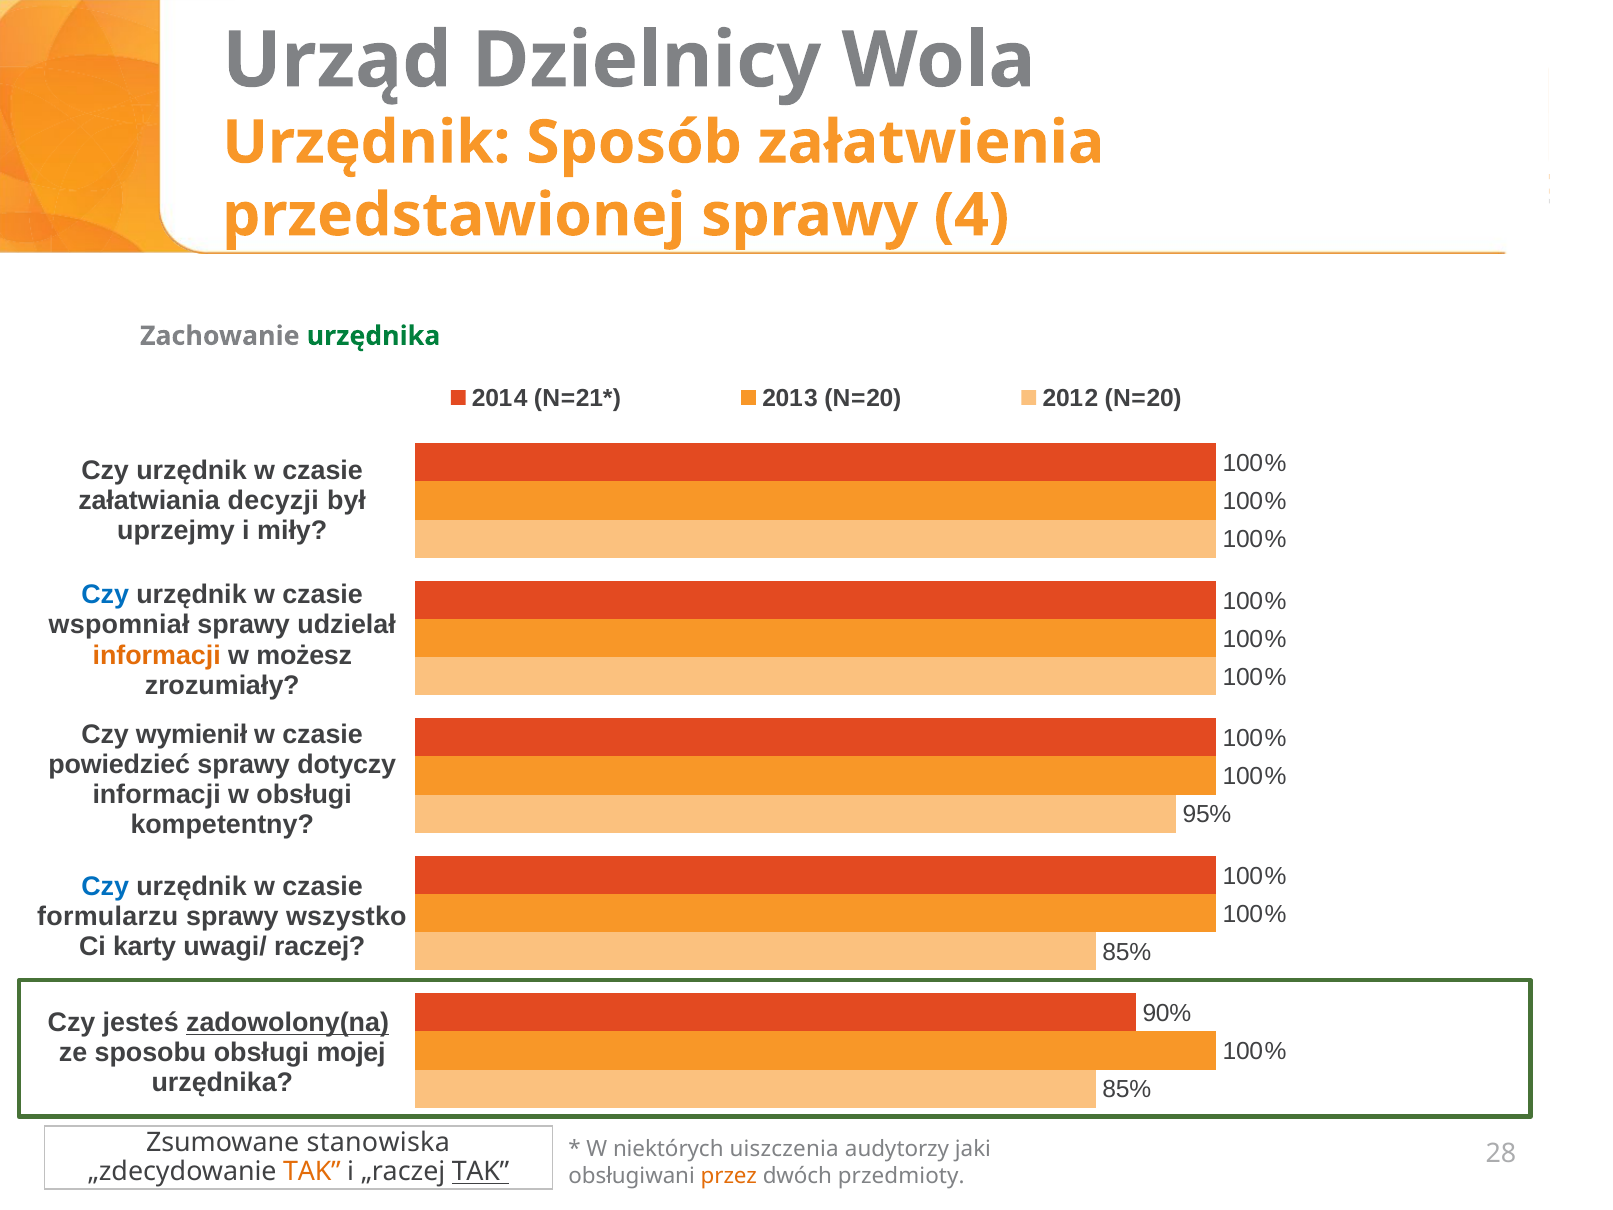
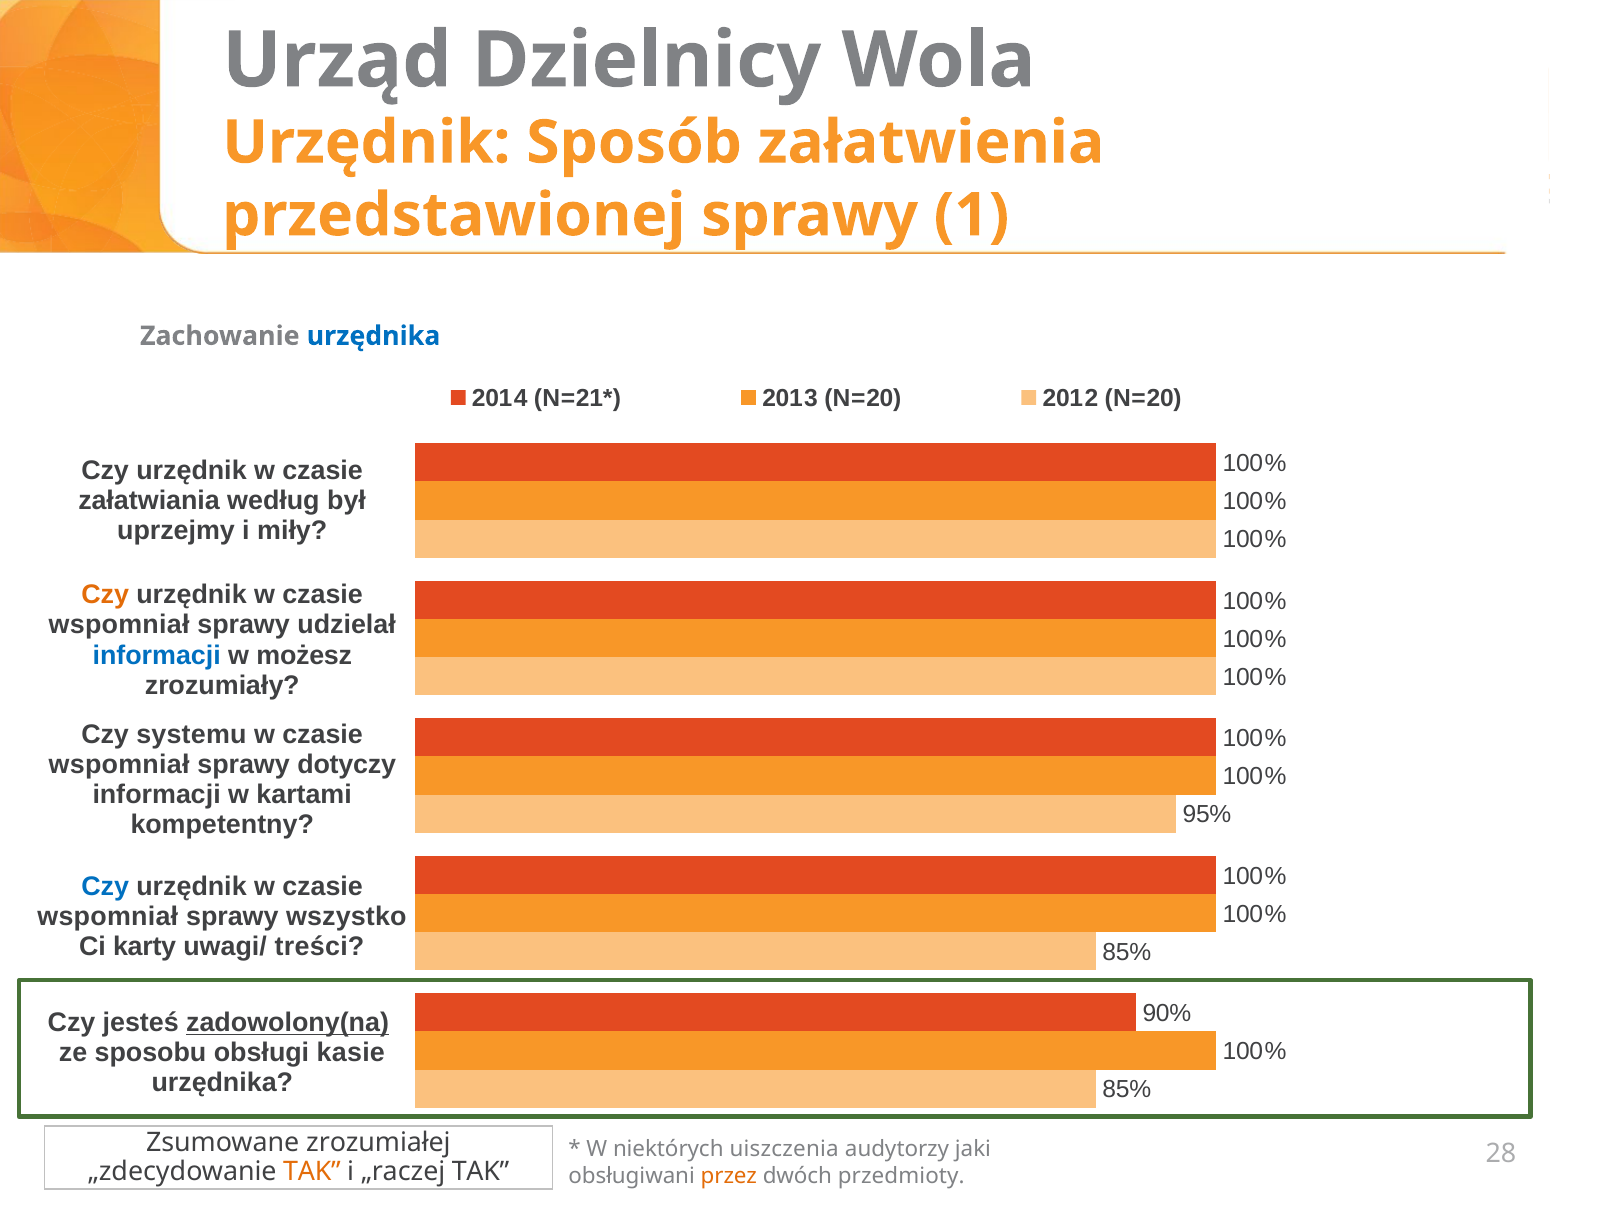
4: 4 -> 1
urzędnika at (374, 336) colour: green -> blue
decyzji: decyzji -> według
Czy at (105, 595) colour: blue -> orange
informacji at (157, 655) colour: orange -> blue
wymienił: wymienił -> systemu
powiedzieć at (119, 765): powiedzieć -> wspomniał
w obsługi: obsługi -> kartami
formularzu at (108, 916): formularzu -> wspomniał
raczej: raczej -> treści
mojej: mojej -> kasie
stanowiska: stanowiska -> zrozumiałej
TAK at (481, 1172) underline: present -> none
